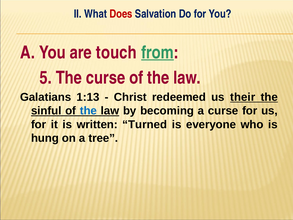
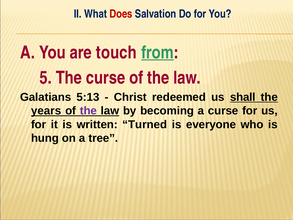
1:13: 1:13 -> 5:13
their: their -> shall
sinful: sinful -> years
the at (88, 111) colour: blue -> purple
